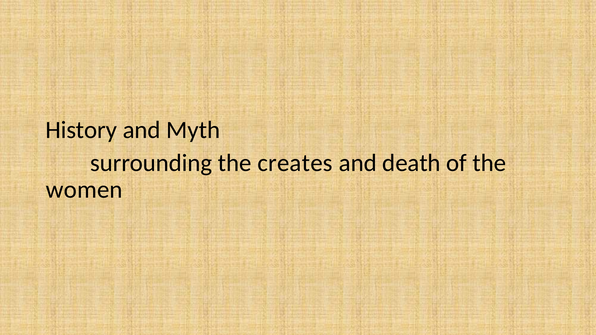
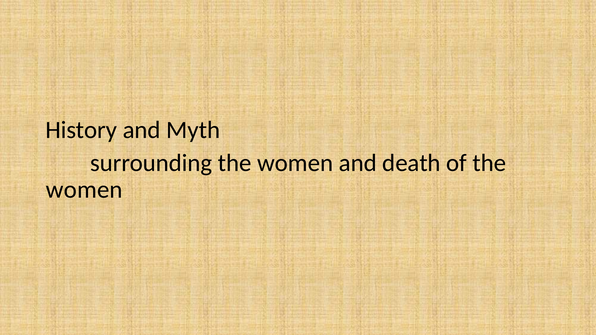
surrounding the creates: creates -> women
